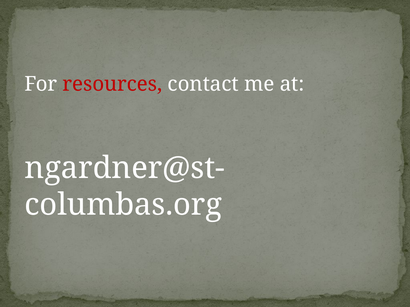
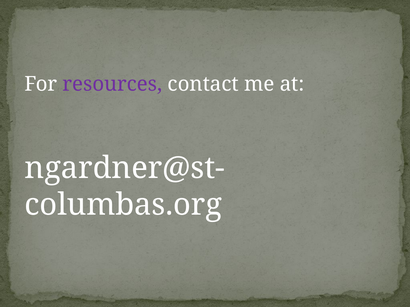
resources colour: red -> purple
